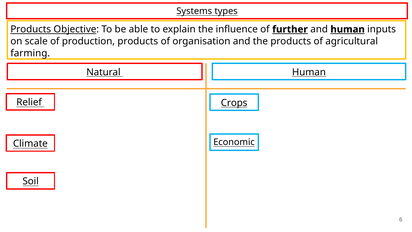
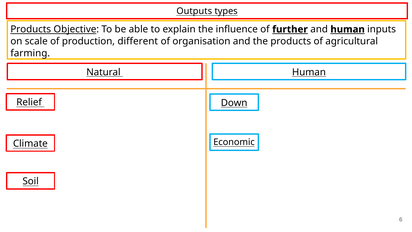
Systems: Systems -> Outputs
production products: products -> different
Crops: Crops -> Down
